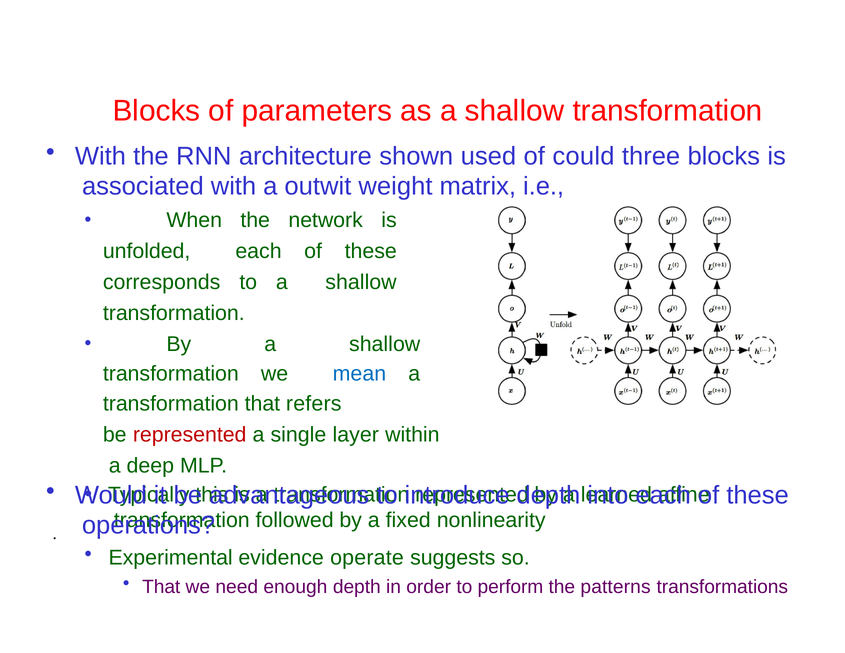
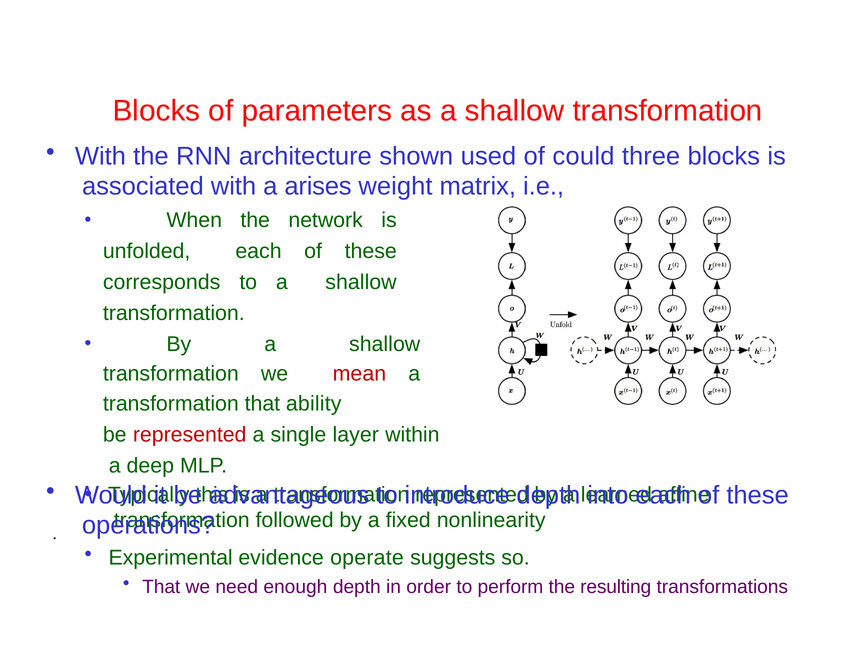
outwit: outwit -> arises
mean colour: blue -> red
refers: refers -> ability
patterns: patterns -> resulting
